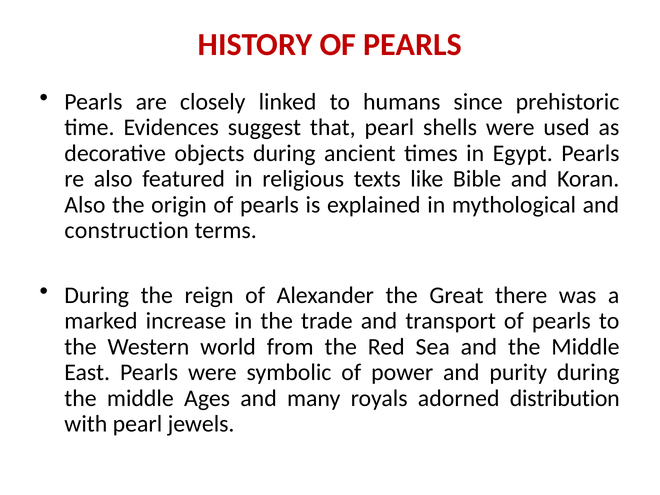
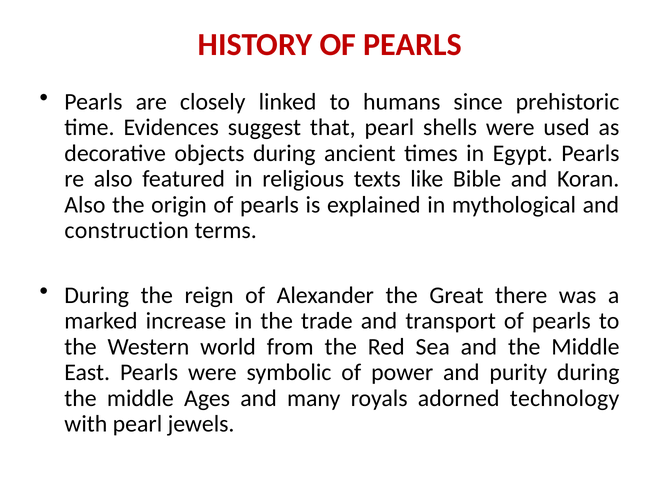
distribution: distribution -> technology
